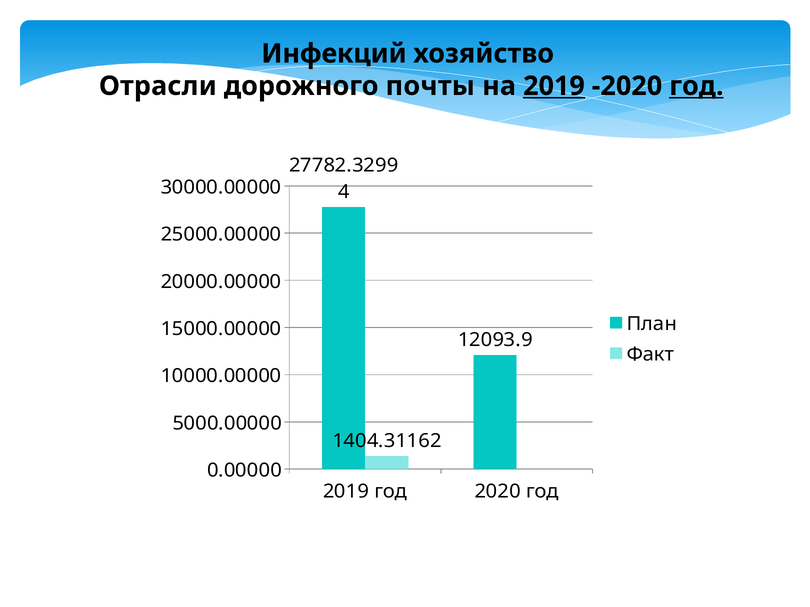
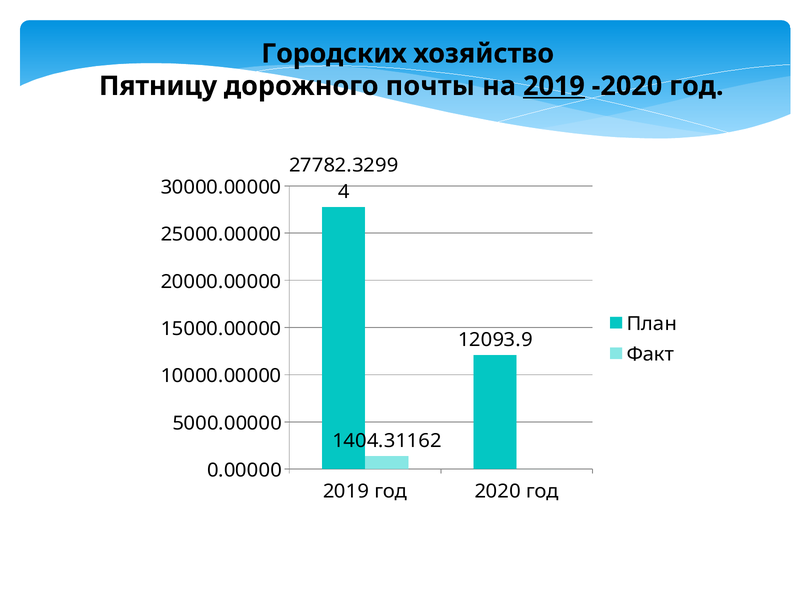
Инфекций: Инфекций -> Городских
Отрасли: Отрасли -> Пятницу
год at (696, 86) underline: present -> none
